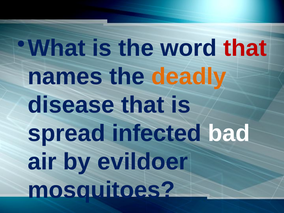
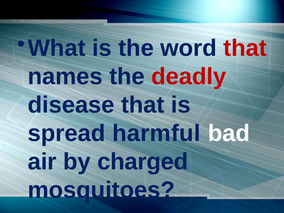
deadly colour: orange -> red
infected: infected -> harmful
evildoer: evildoer -> charged
